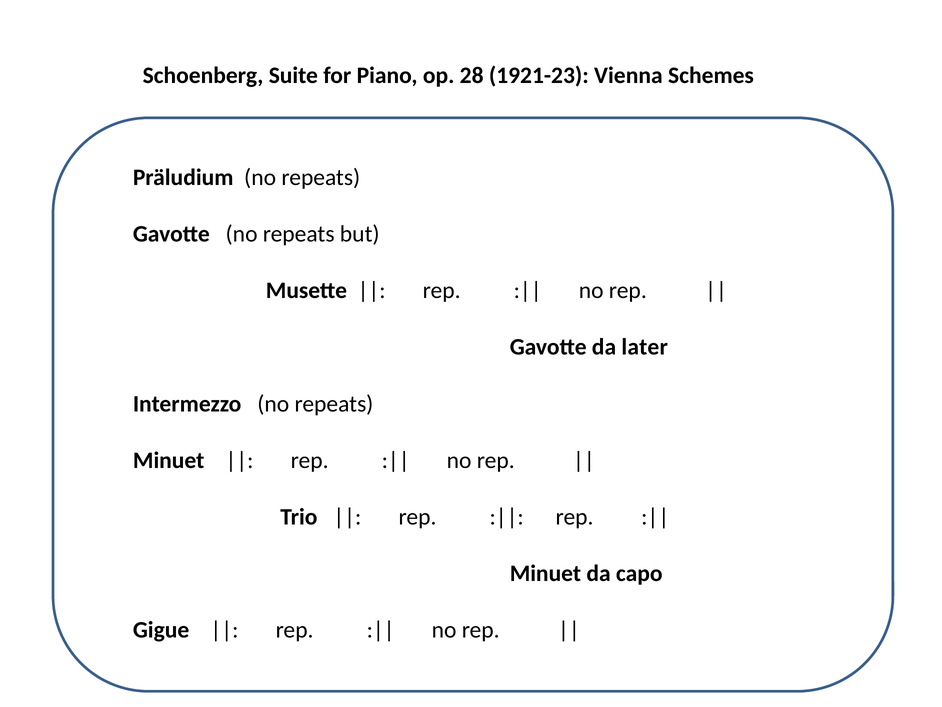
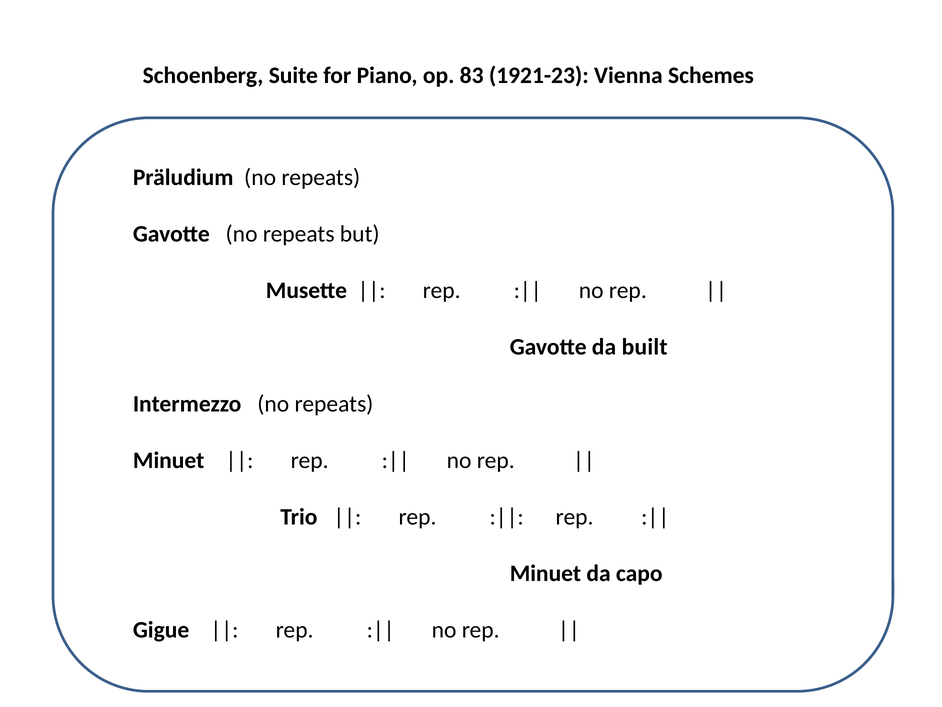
28: 28 -> 83
later: later -> built
